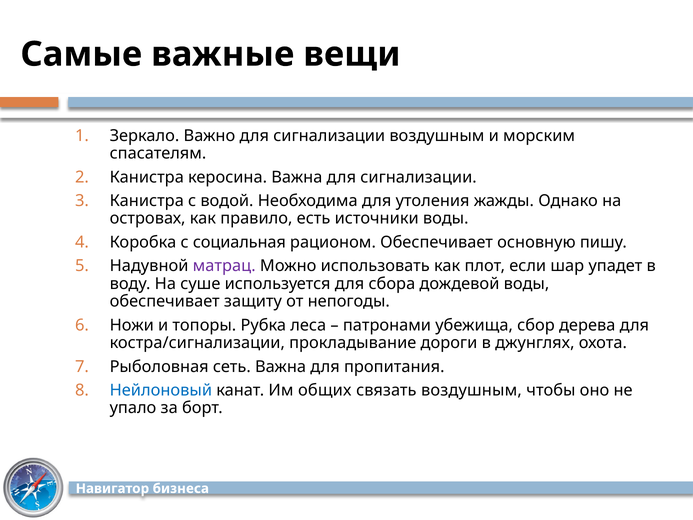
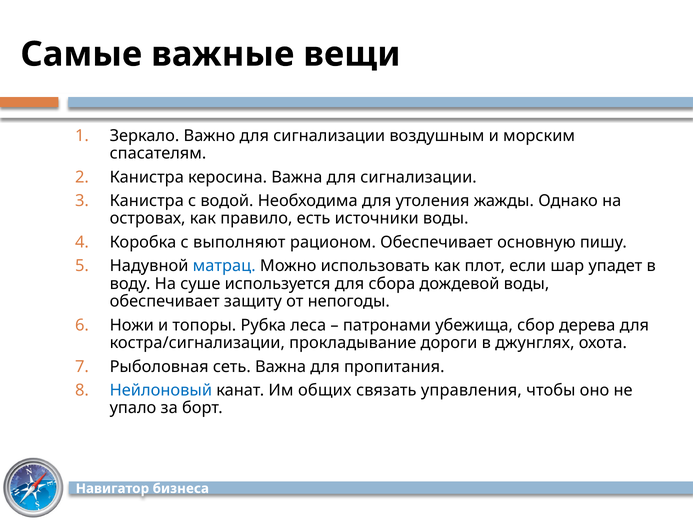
социальная: социальная -> выполняют
матрац colour: purple -> blue
связать воздушным: воздушным -> управления
